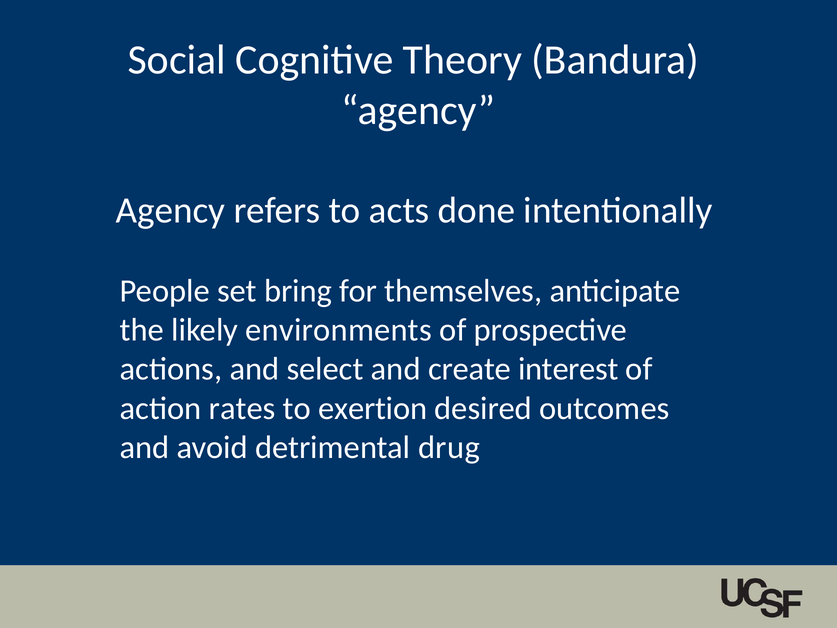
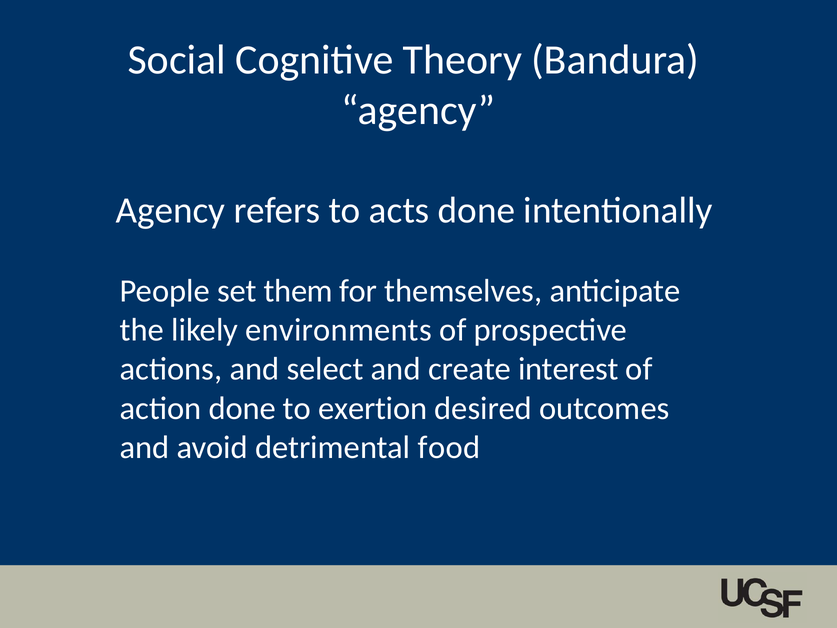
bring: bring -> them
action rates: rates -> done
drug: drug -> food
